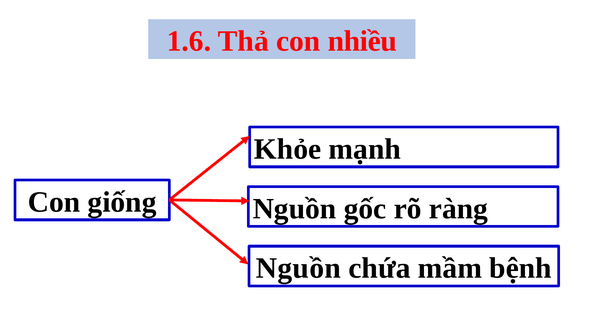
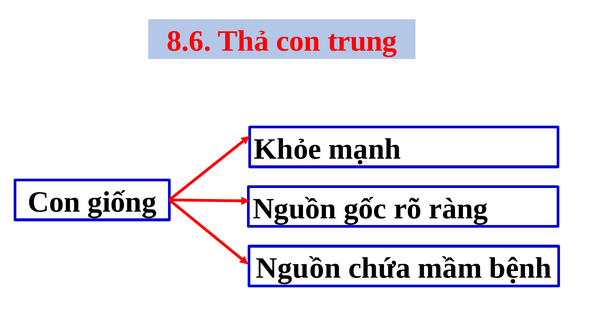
1.6: 1.6 -> 8.6
nhiều: nhiều -> trung
